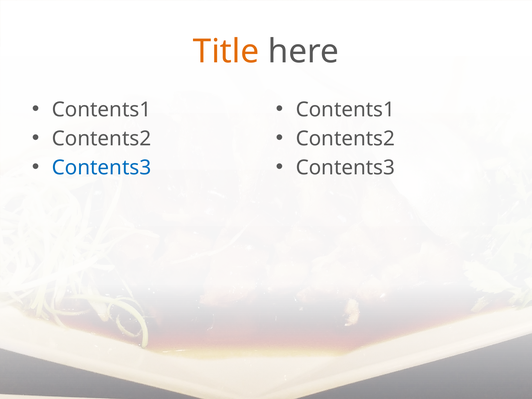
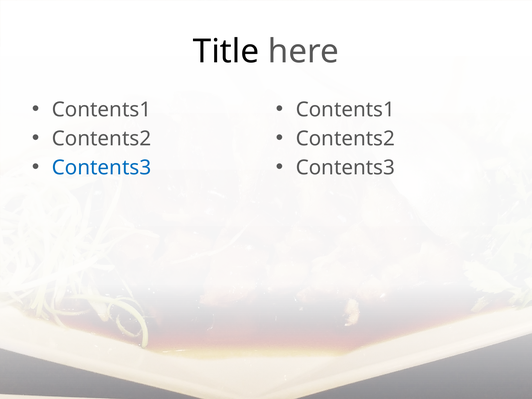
Title colour: orange -> black
